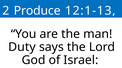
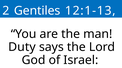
Produce: Produce -> Gentiles
